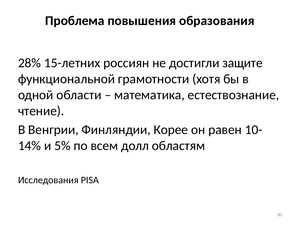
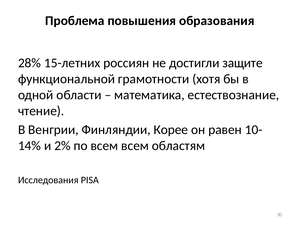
5%: 5% -> 2%
всем долл: долл -> всем
